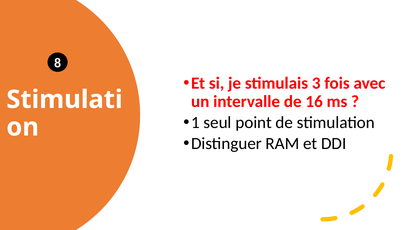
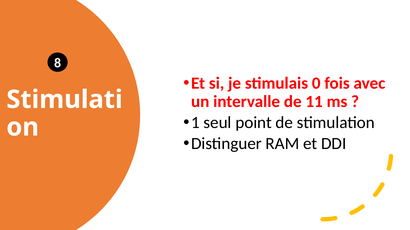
3: 3 -> 0
16: 16 -> 11
